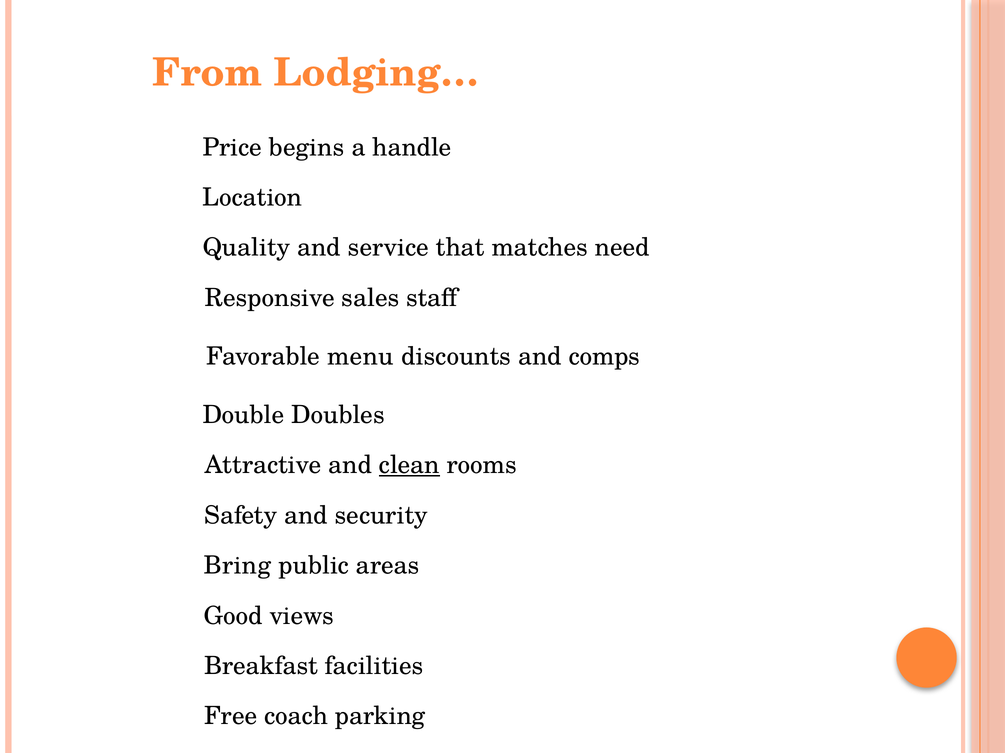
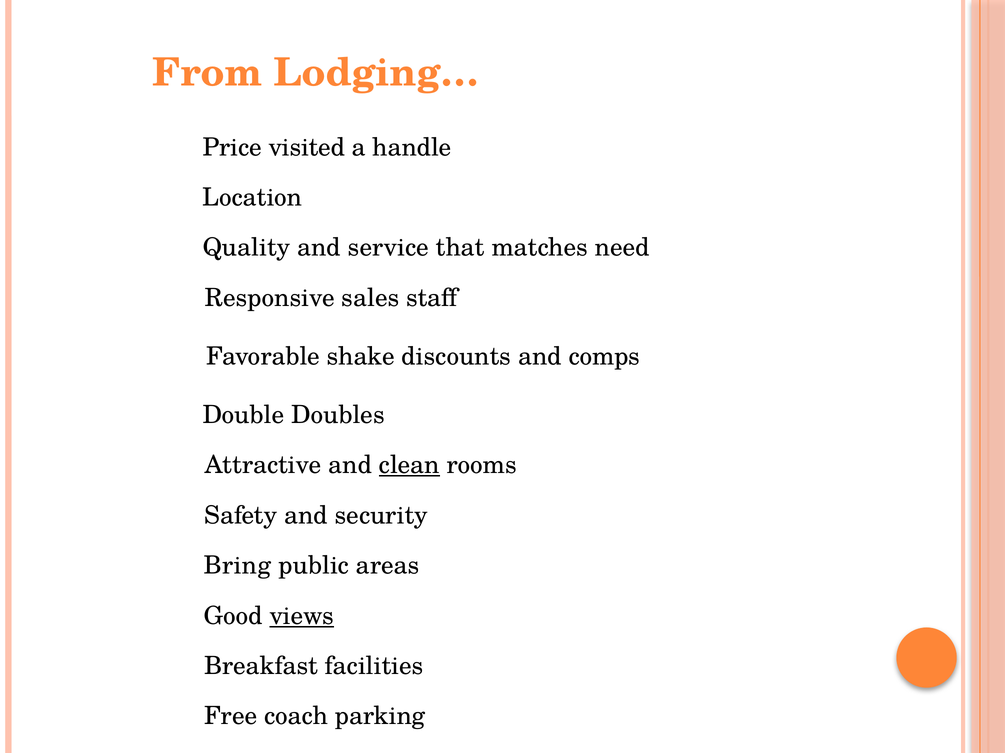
begins: begins -> visited
menu: menu -> shake
views underline: none -> present
